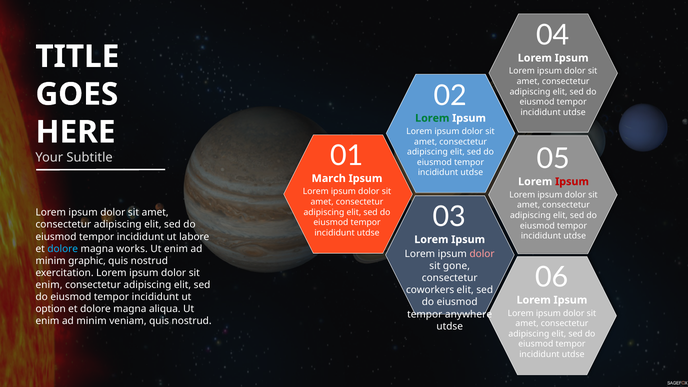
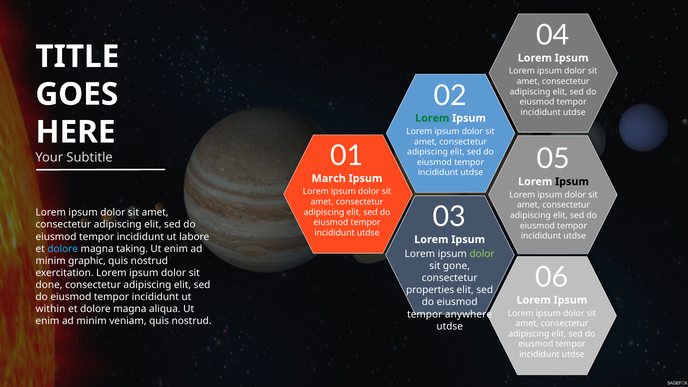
Ipsum at (572, 182) colour: red -> black
works: works -> taking
dolor at (482, 254) colour: pink -> light green
enim at (49, 285): enim -> done
coworkers: coworkers -> properties
option: option -> within
